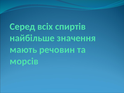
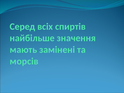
речовин: речовин -> замінені
